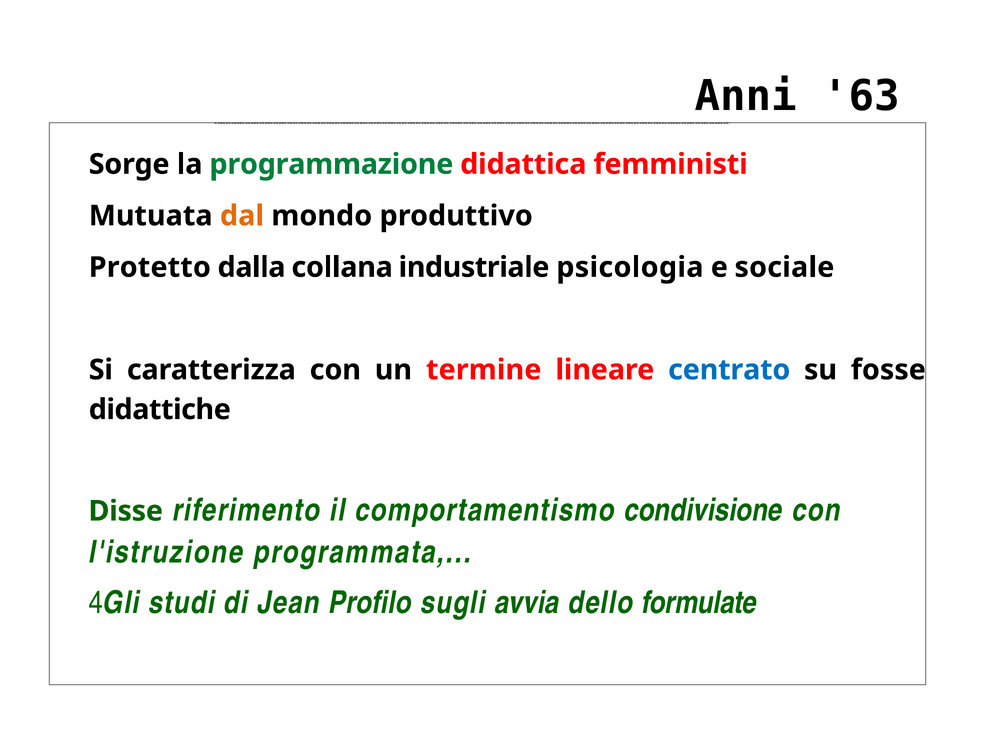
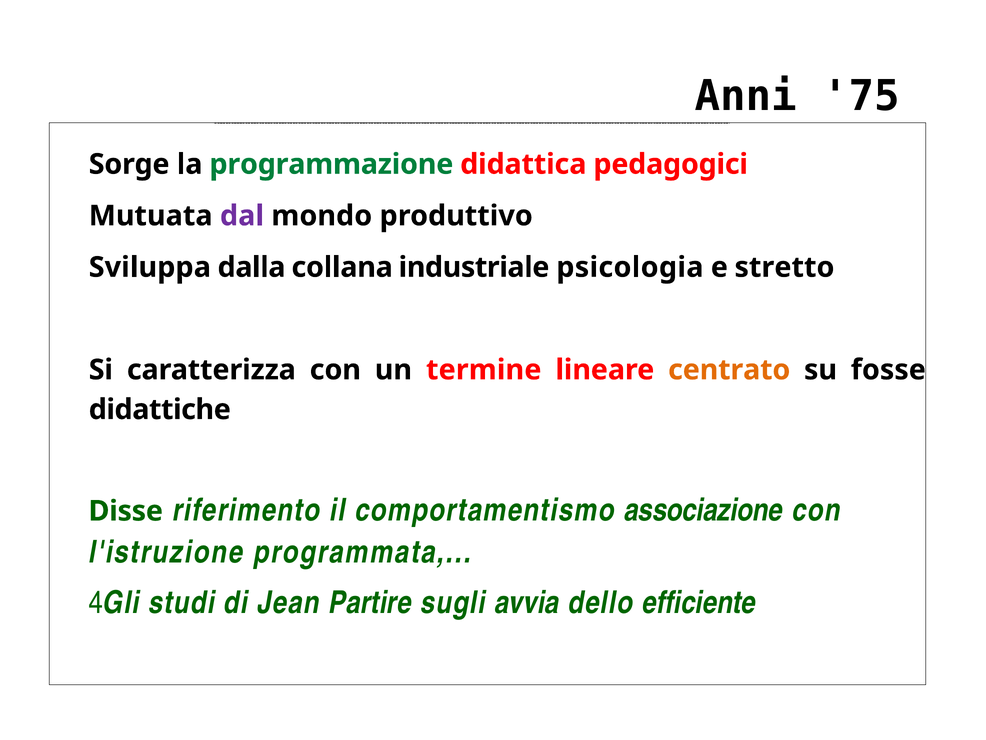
63: 63 -> 75
femministi: femministi -> pedagogici
dal colour: orange -> purple
Protetto: Protetto -> Sviluppa
sociale: sociale -> stretto
centrato colour: blue -> orange
condivisione: condivisione -> associazione
Profilo: Profilo -> Partire
formulate: formulate -> efficiente
